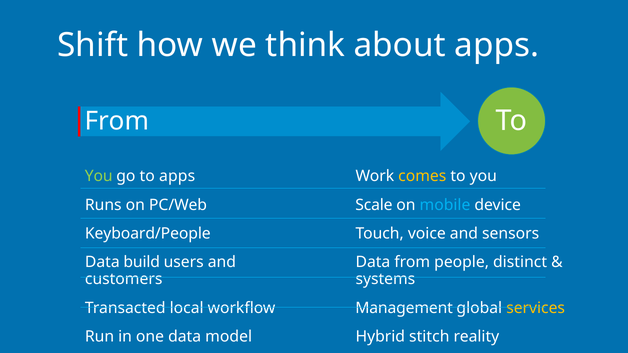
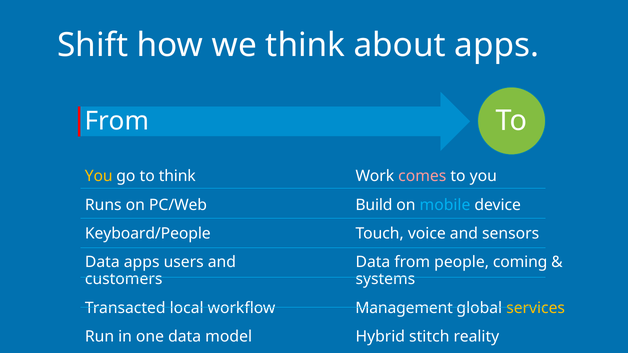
You at (99, 176) colour: light green -> yellow
to apps: apps -> think
comes colour: yellow -> pink
Scale: Scale -> Build
Data build: build -> apps
distinct: distinct -> coming
